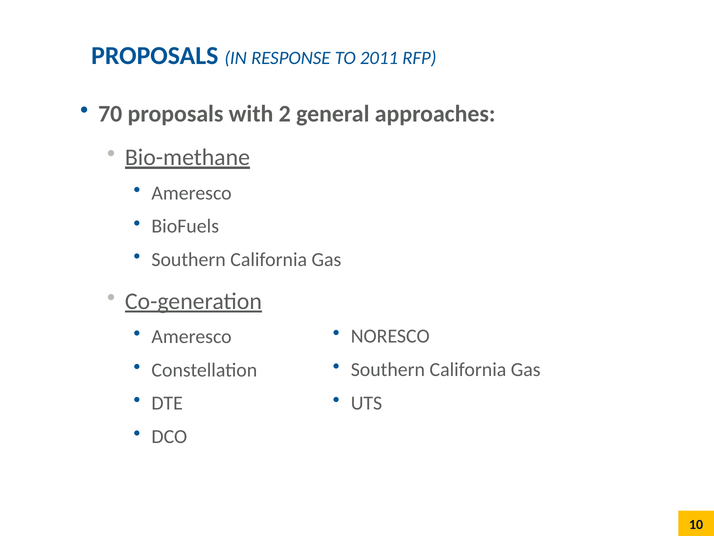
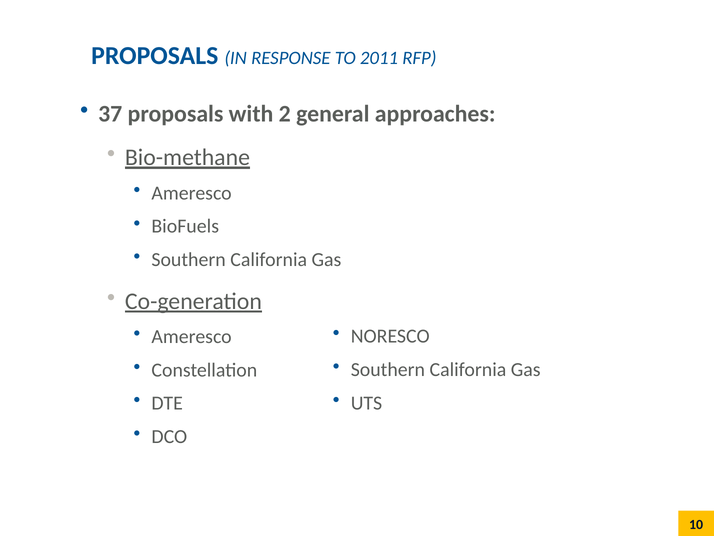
70: 70 -> 37
